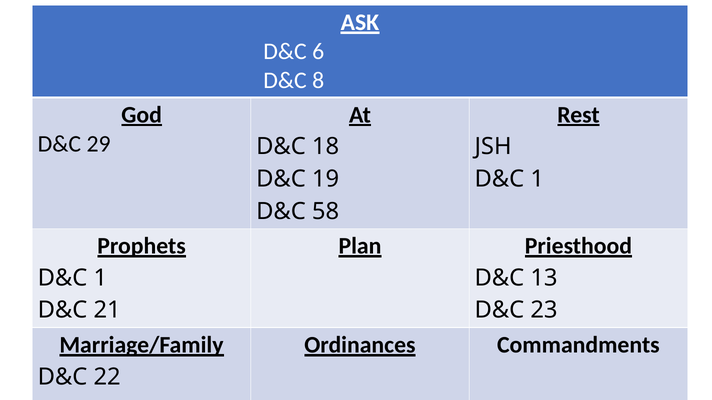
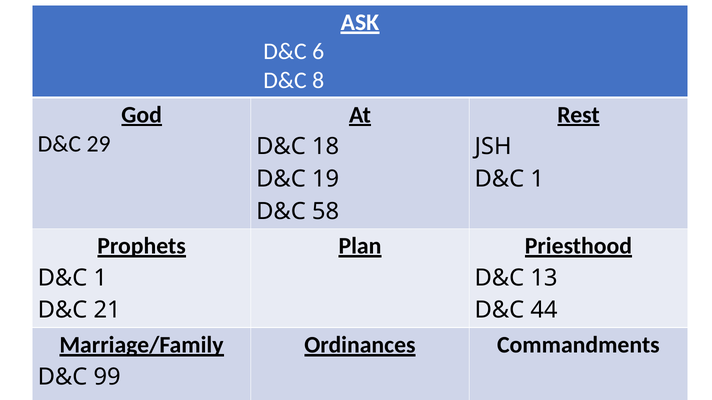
23: 23 -> 44
22: 22 -> 99
